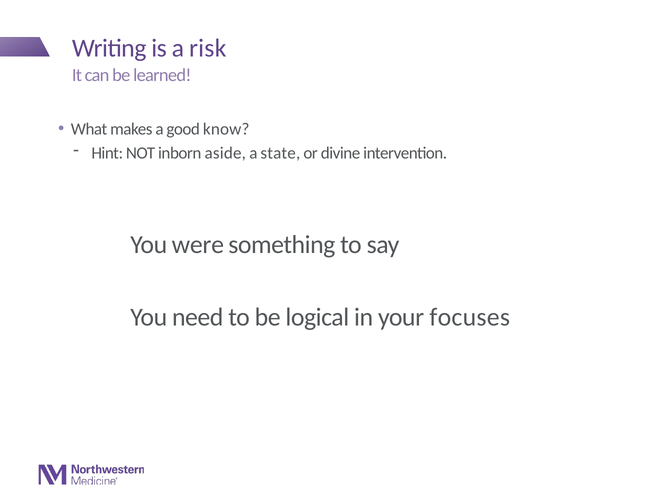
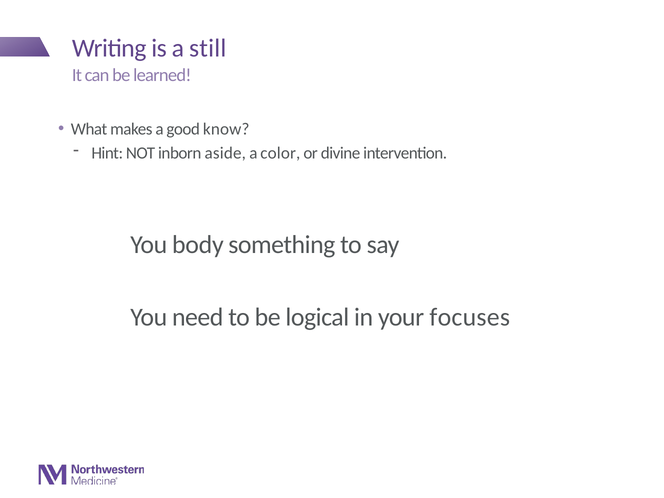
risk: risk -> still
state: state -> color
were: were -> body
